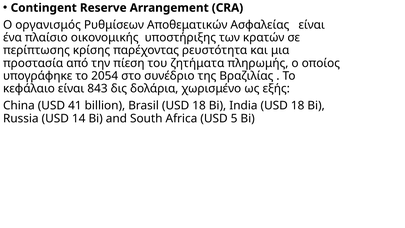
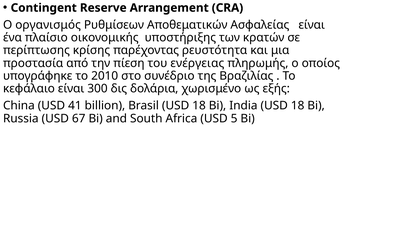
ζητήματα: ζητήματα -> ενέργειας
2054: 2054 -> 2010
843: 843 -> 300
14: 14 -> 67
